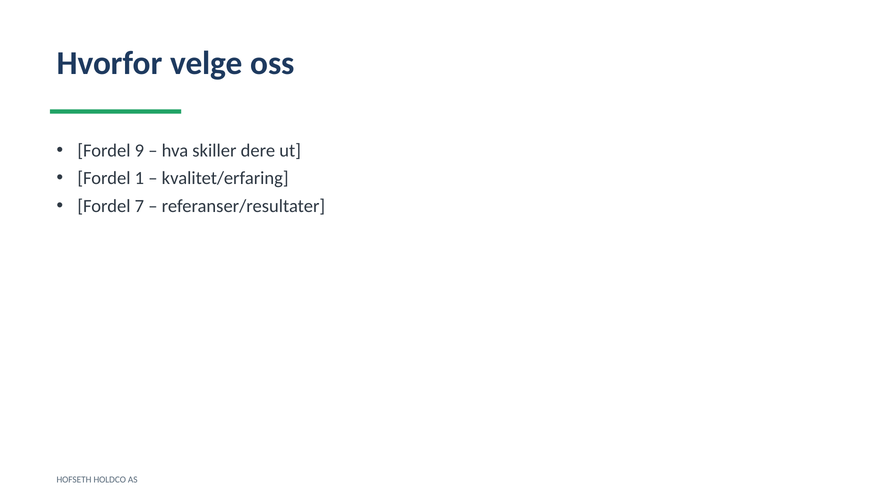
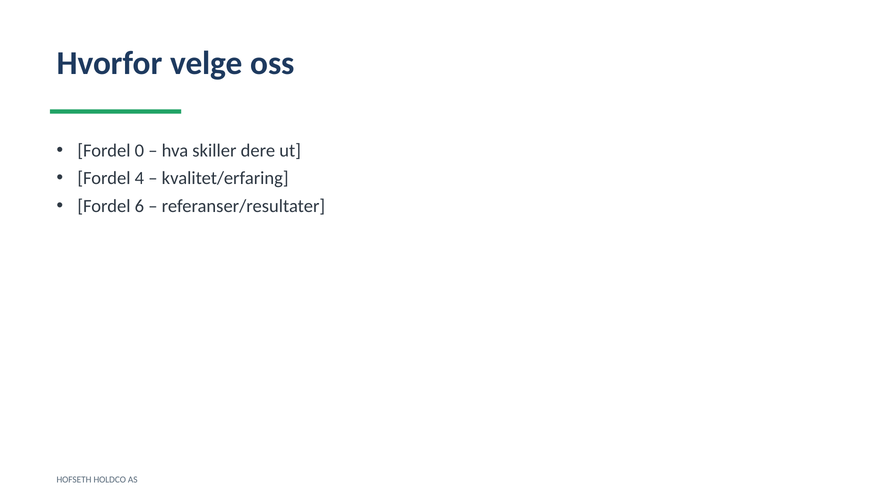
9: 9 -> 0
1: 1 -> 4
7: 7 -> 6
